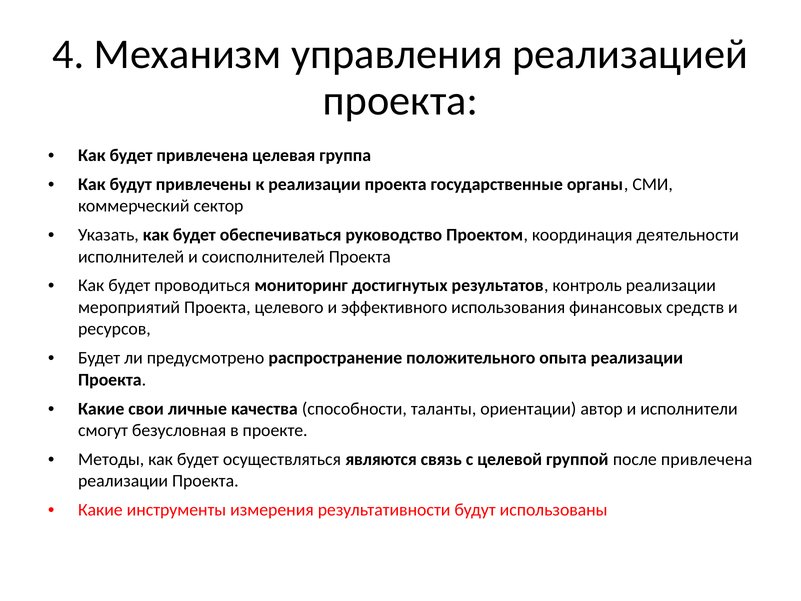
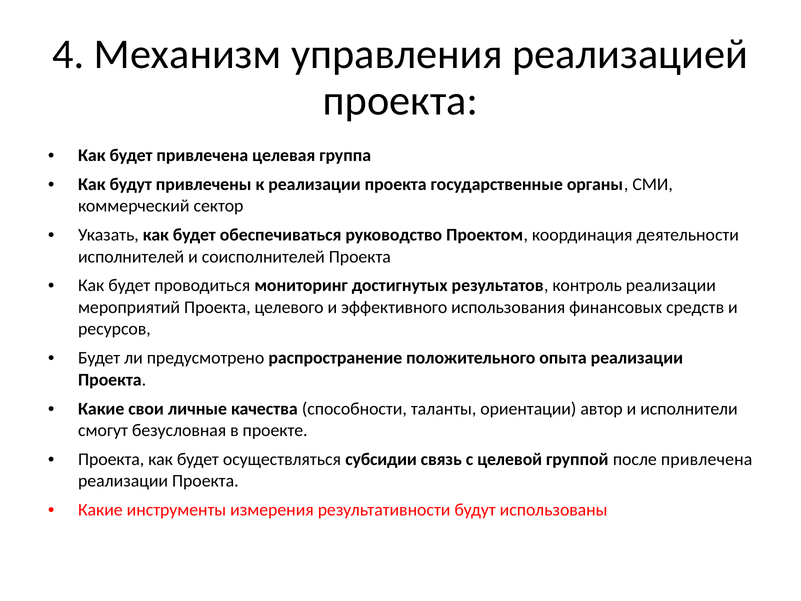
Методы at (111, 459): Методы -> Проекта
являются: являются -> субсидии
